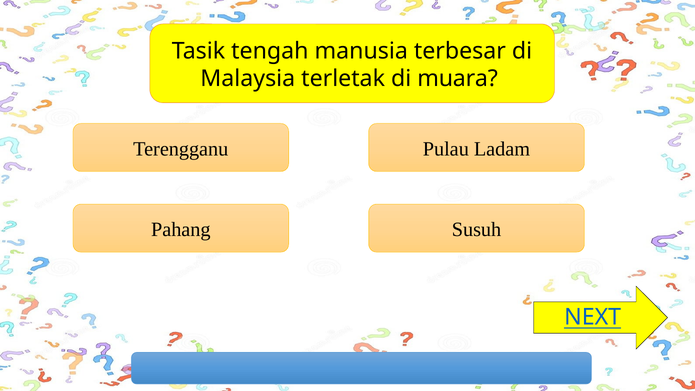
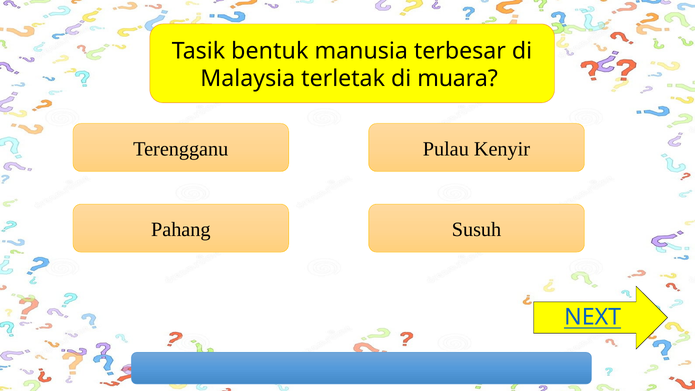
tengah: tengah -> bentuk
Ladam: Ladam -> Kenyir
